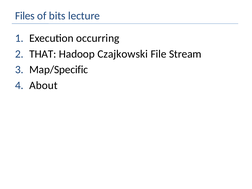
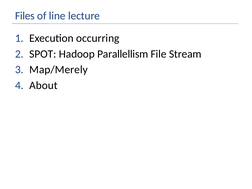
bits: bits -> line
THAT: THAT -> SPOT
Czajkowski: Czajkowski -> Parallellism
Map/Specific: Map/Specific -> Map/Merely
